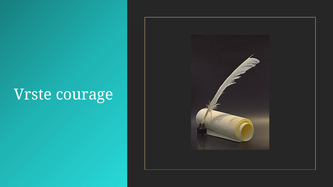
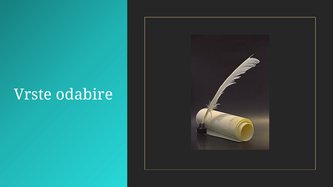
courage: courage -> odabire
